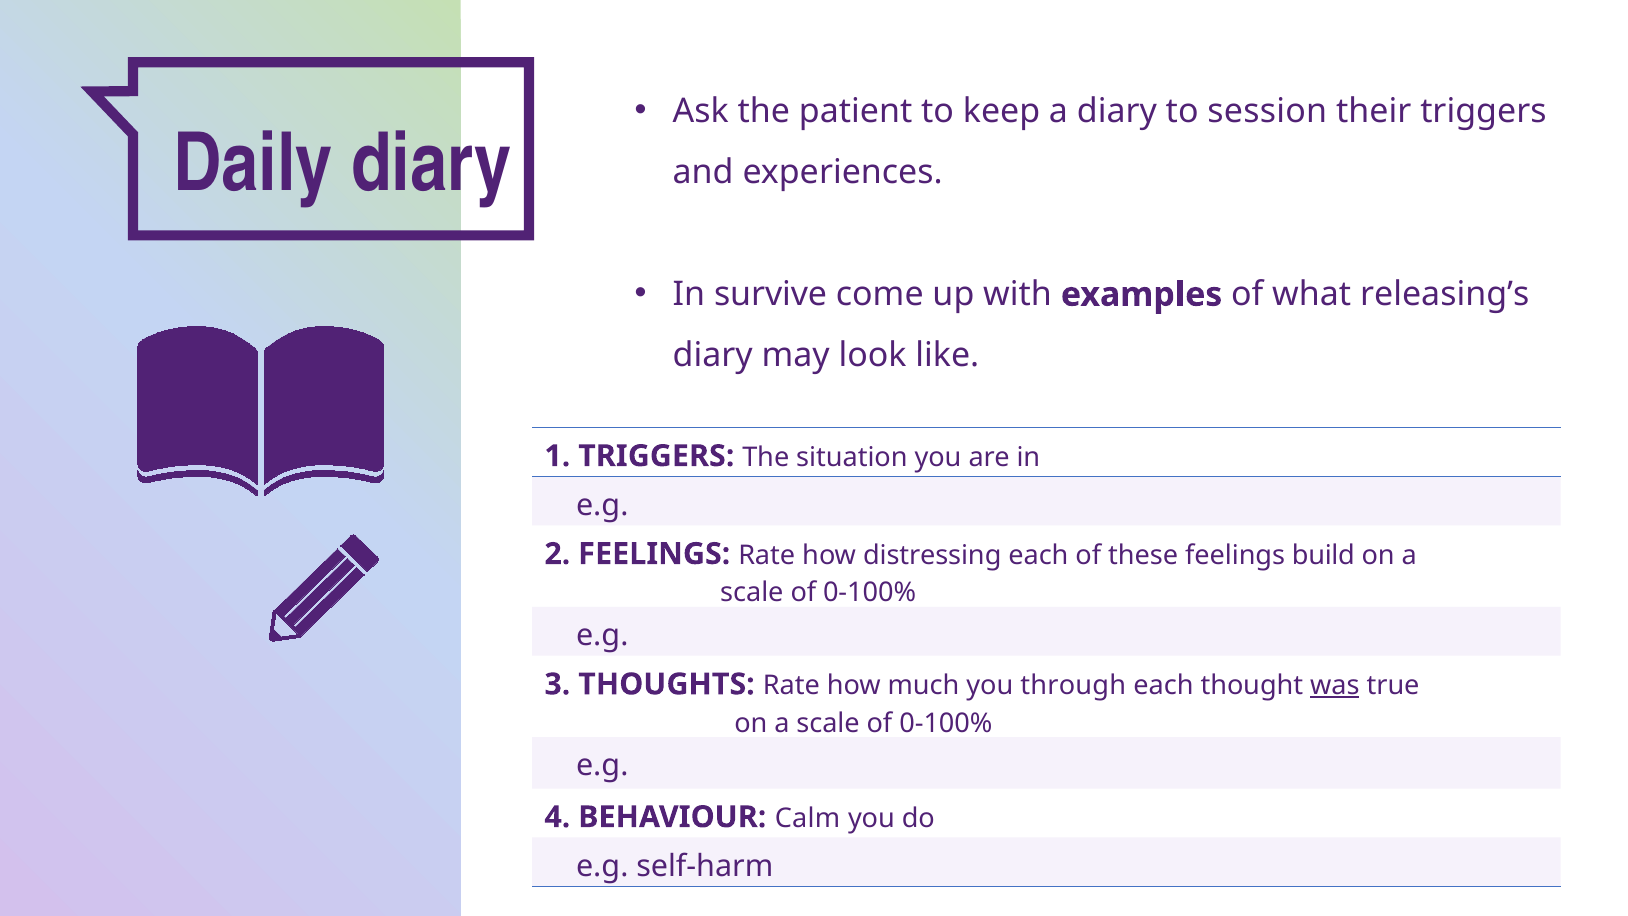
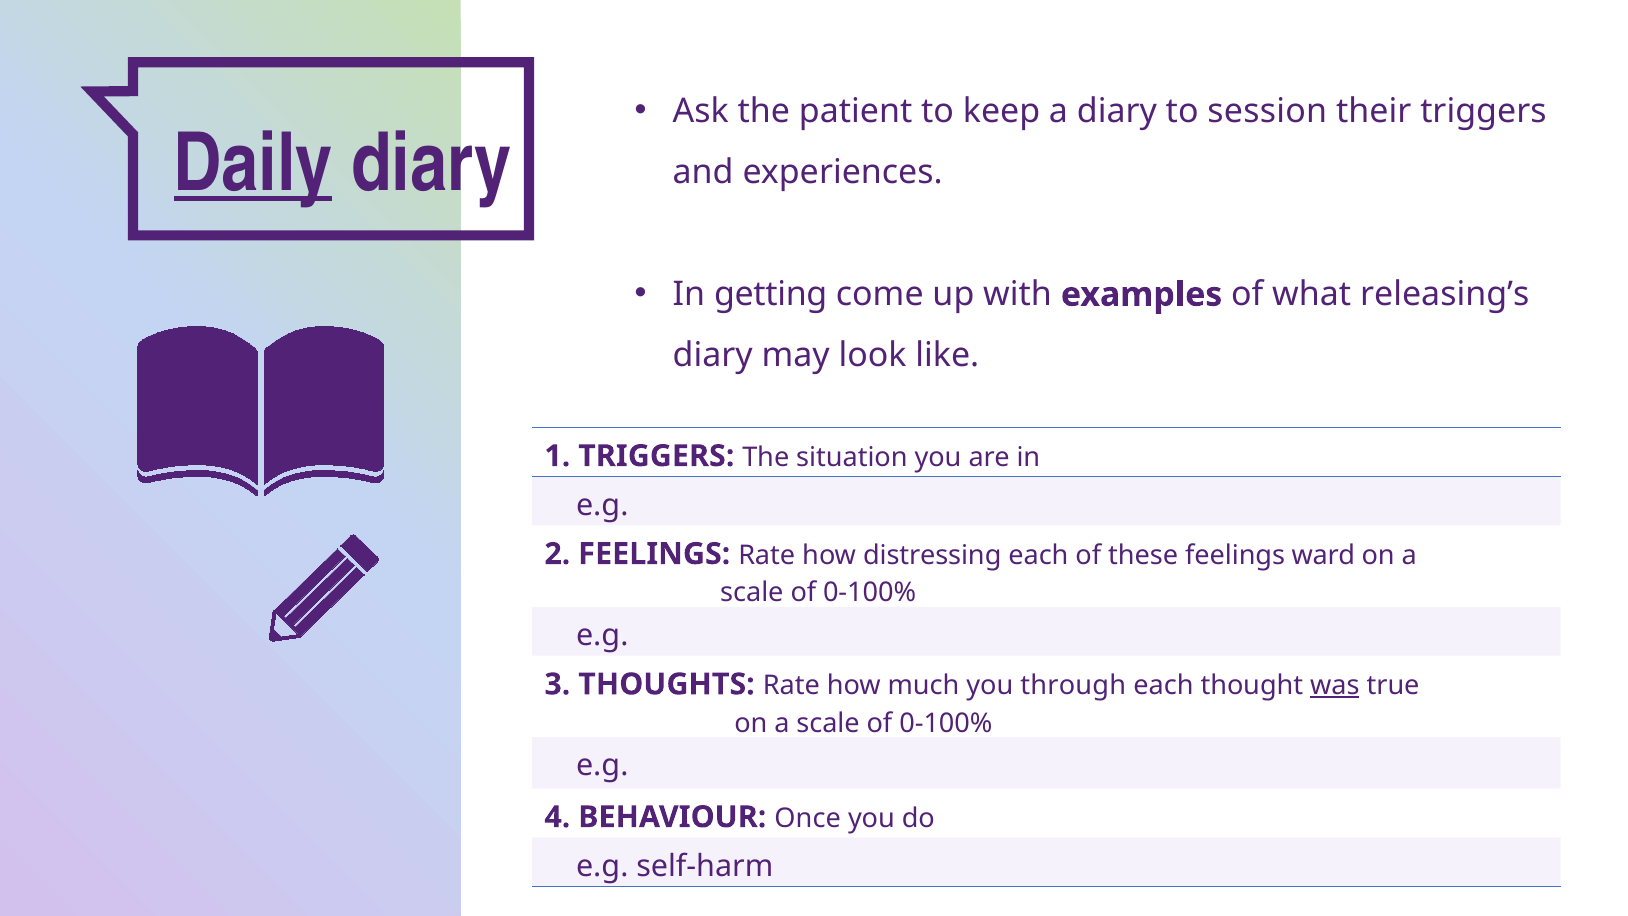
Daily underline: none -> present
survive: survive -> getting
build: build -> ward
Calm: Calm -> Once
